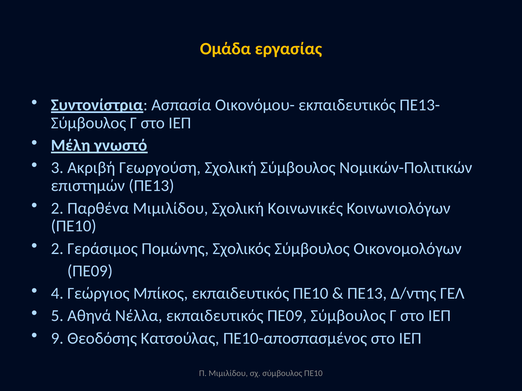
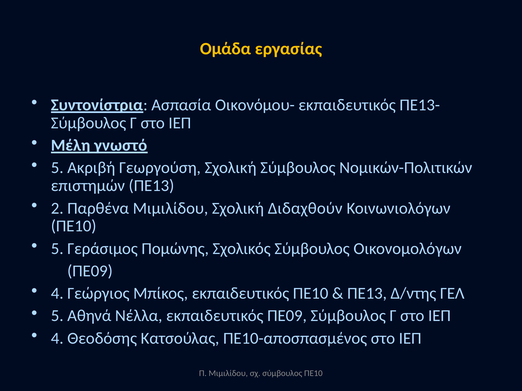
3 at (57, 168): 3 -> 5
Κοινωνικές: Κοινωνικές -> Διδαχθούν
2 at (57, 249): 2 -> 5
9 at (57, 339): 9 -> 4
